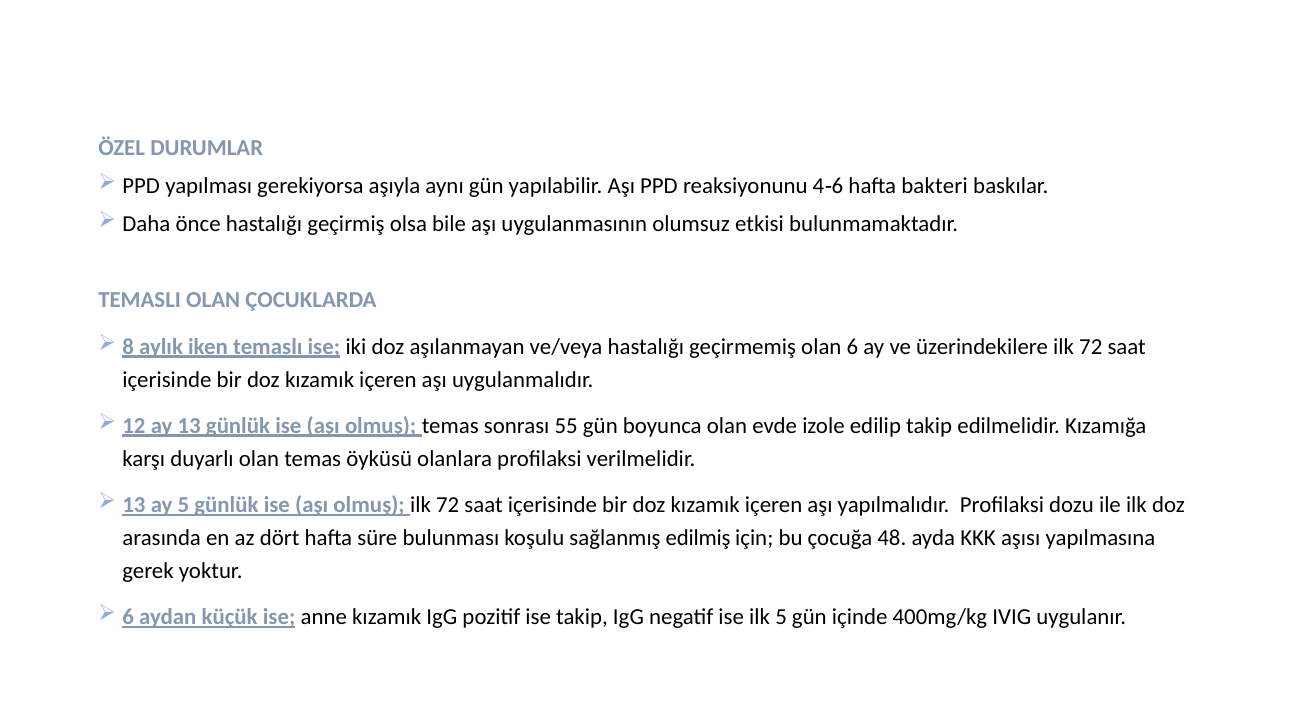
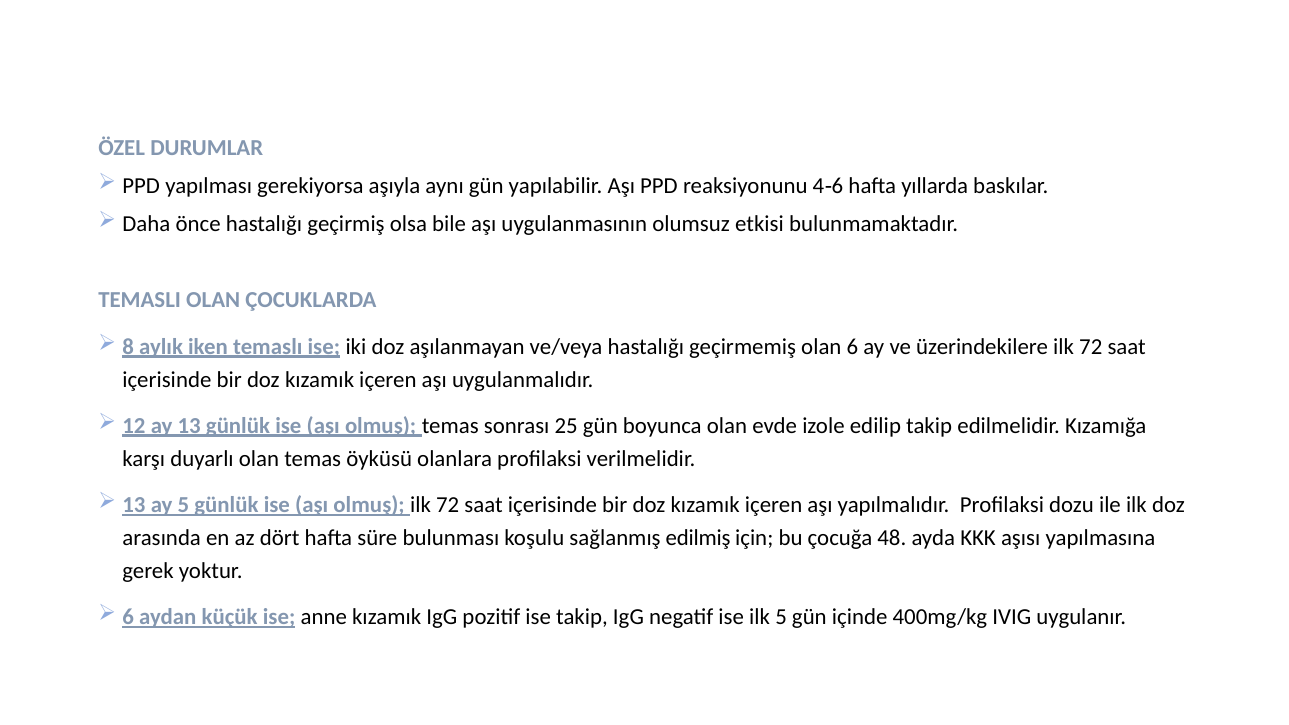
bakteri: bakteri -> yıllarda
55: 55 -> 25
